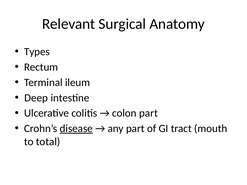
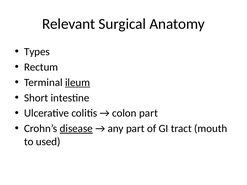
ileum underline: none -> present
Deep: Deep -> Short
total: total -> used
